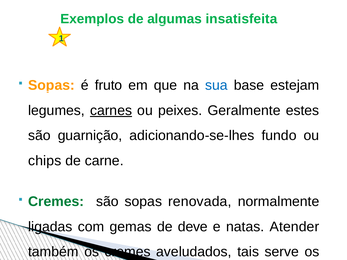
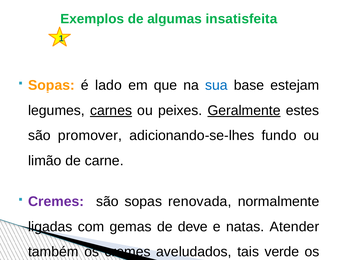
fruto: fruto -> lado
Geralmente underline: none -> present
são guarnição: guarnição -> promover
chips: chips -> limão
Cremes at (56, 202) colour: green -> purple
serve: serve -> verde
